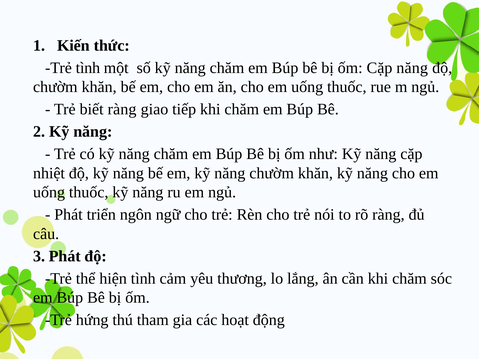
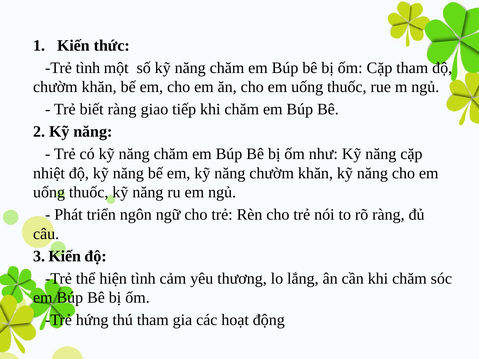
Cặp năng: năng -> tham
3 Phát: Phát -> Kiến
